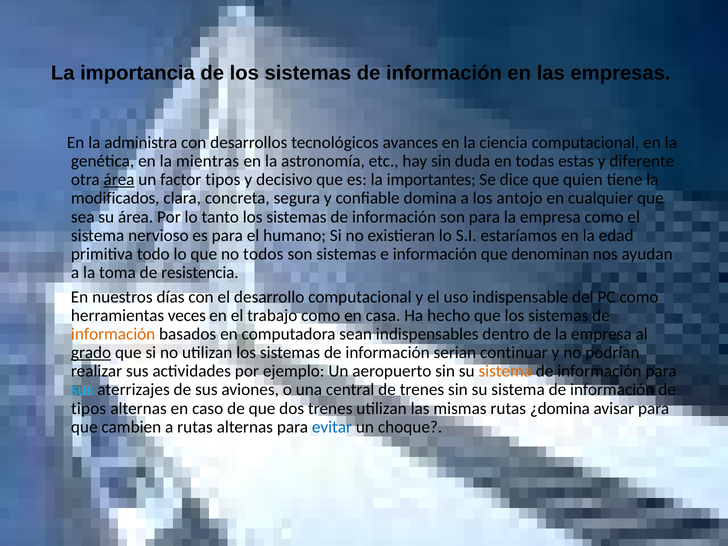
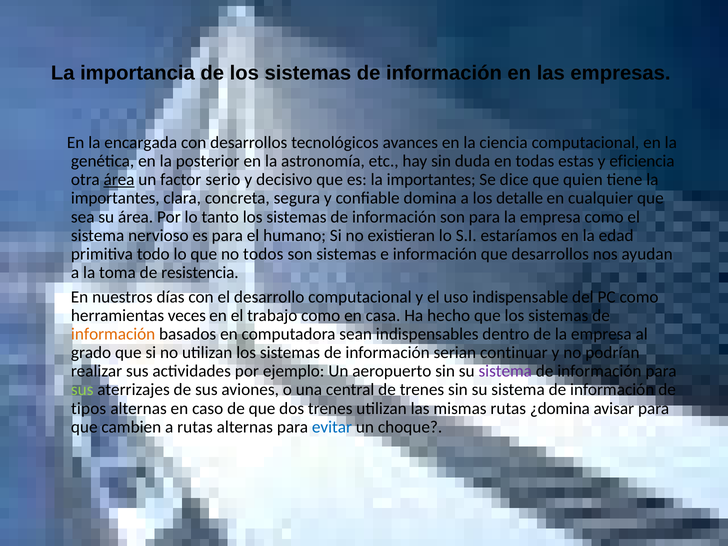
administra: administra -> encargada
mientras: mientras -> posterior
diferente: diferente -> eficiencia
factor tipos: tipos -> serio
modificados at (115, 198): modificados -> importantes
antojo: antojo -> detalle
que denominan: denominan -> desarrollos
grado underline: present -> none
sistema at (505, 371) colour: orange -> purple
sus at (82, 390) colour: light blue -> light green
